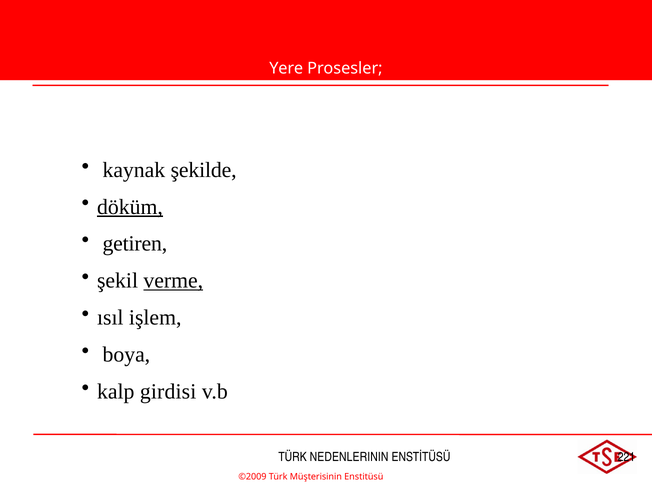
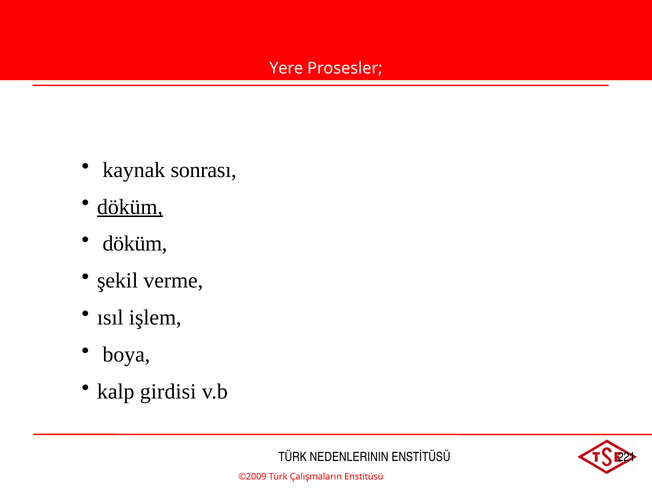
şekilde: şekilde -> sonrası
getiren at (135, 244): getiren -> döküm
verme underline: present -> none
Müşterisinin: Müşterisinin -> Çalışmaların
